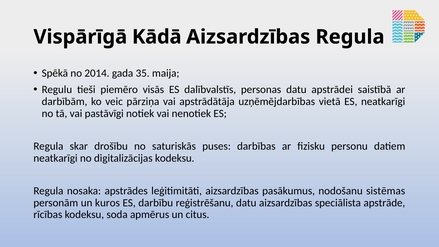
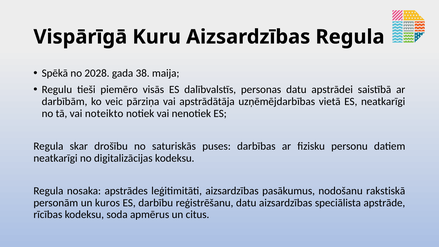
Kādā: Kādā -> Kuru
2014: 2014 -> 2028
35: 35 -> 38
pastāvīgi: pastāvīgi -> noteikto
sistēmas: sistēmas -> rakstiskā
